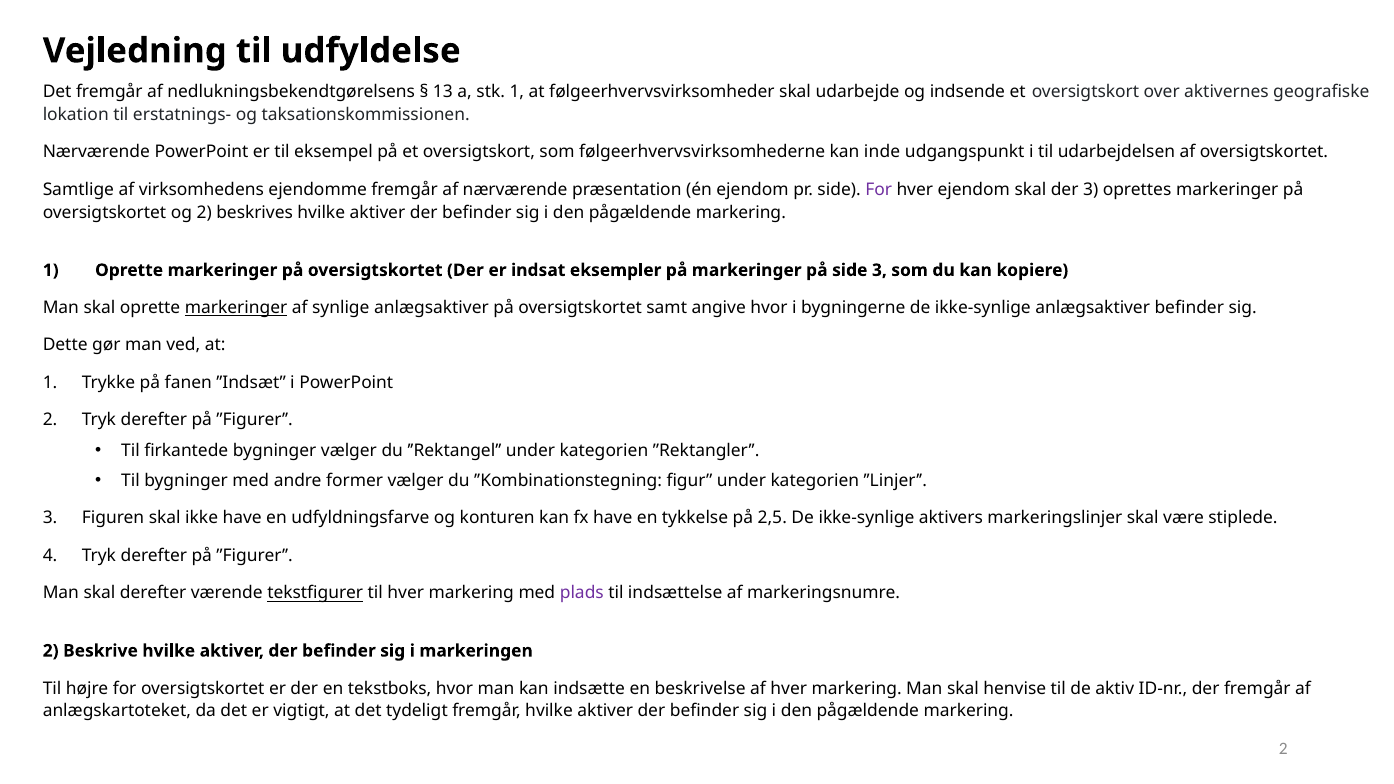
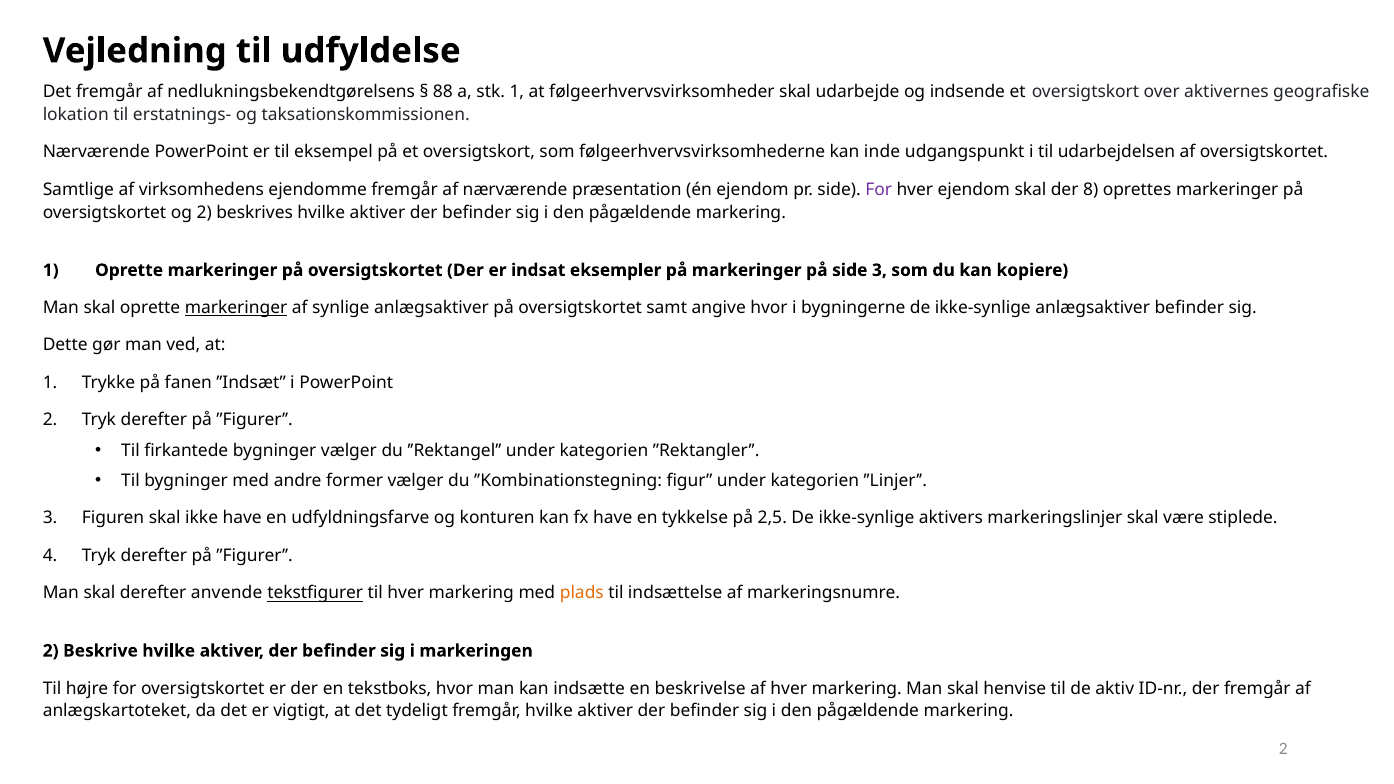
13: 13 -> 88
der 3: 3 -> 8
værende: værende -> anvende
plads colour: purple -> orange
